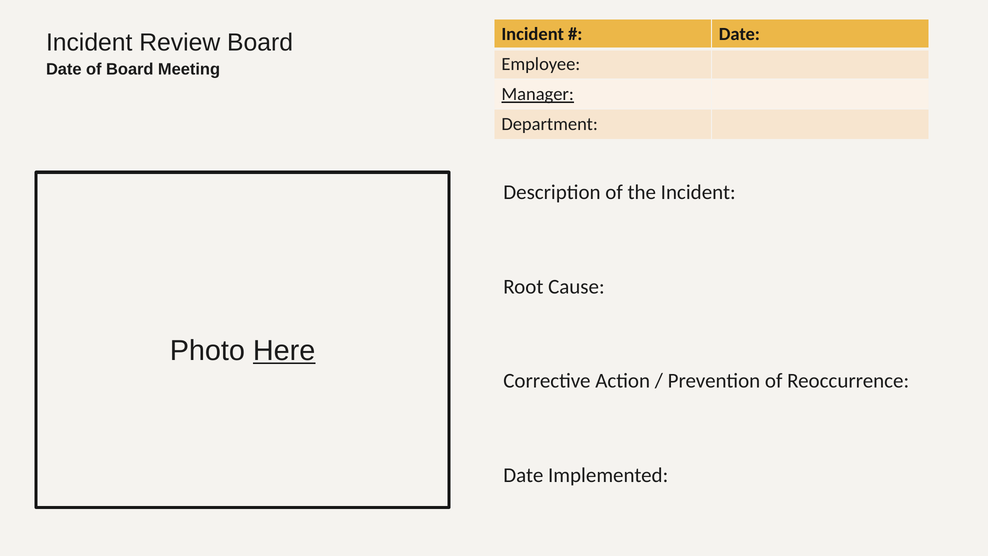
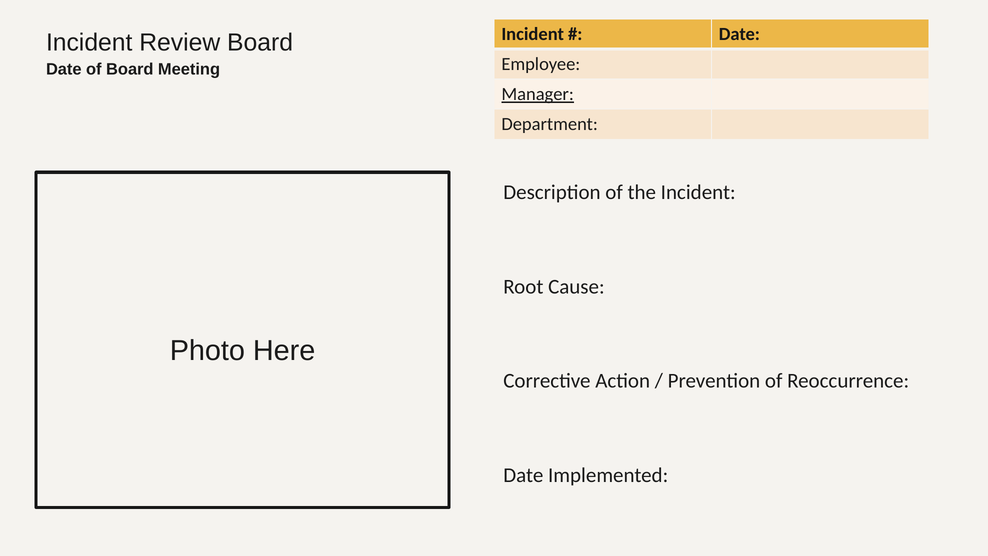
Here underline: present -> none
